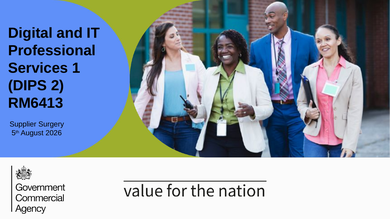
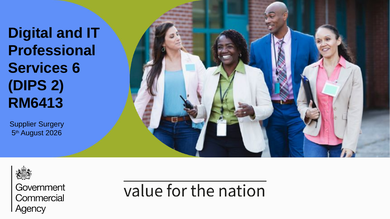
1: 1 -> 6
